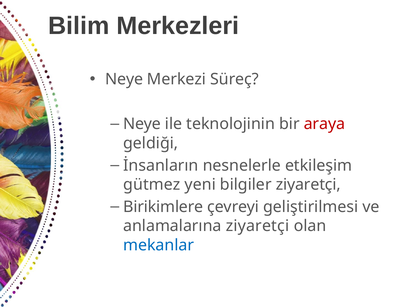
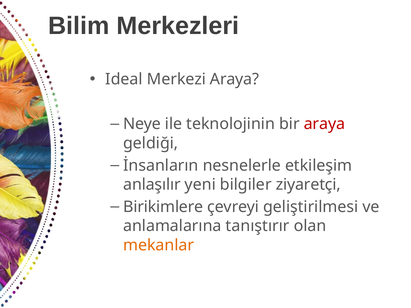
Neye at (124, 79): Neye -> Ideal
Merkezi Süreç: Süreç -> Araya
gütmez: gütmez -> anlaşılır
anlamalarına ziyaretçi: ziyaretçi -> tanıştırır
mekanlar colour: blue -> orange
